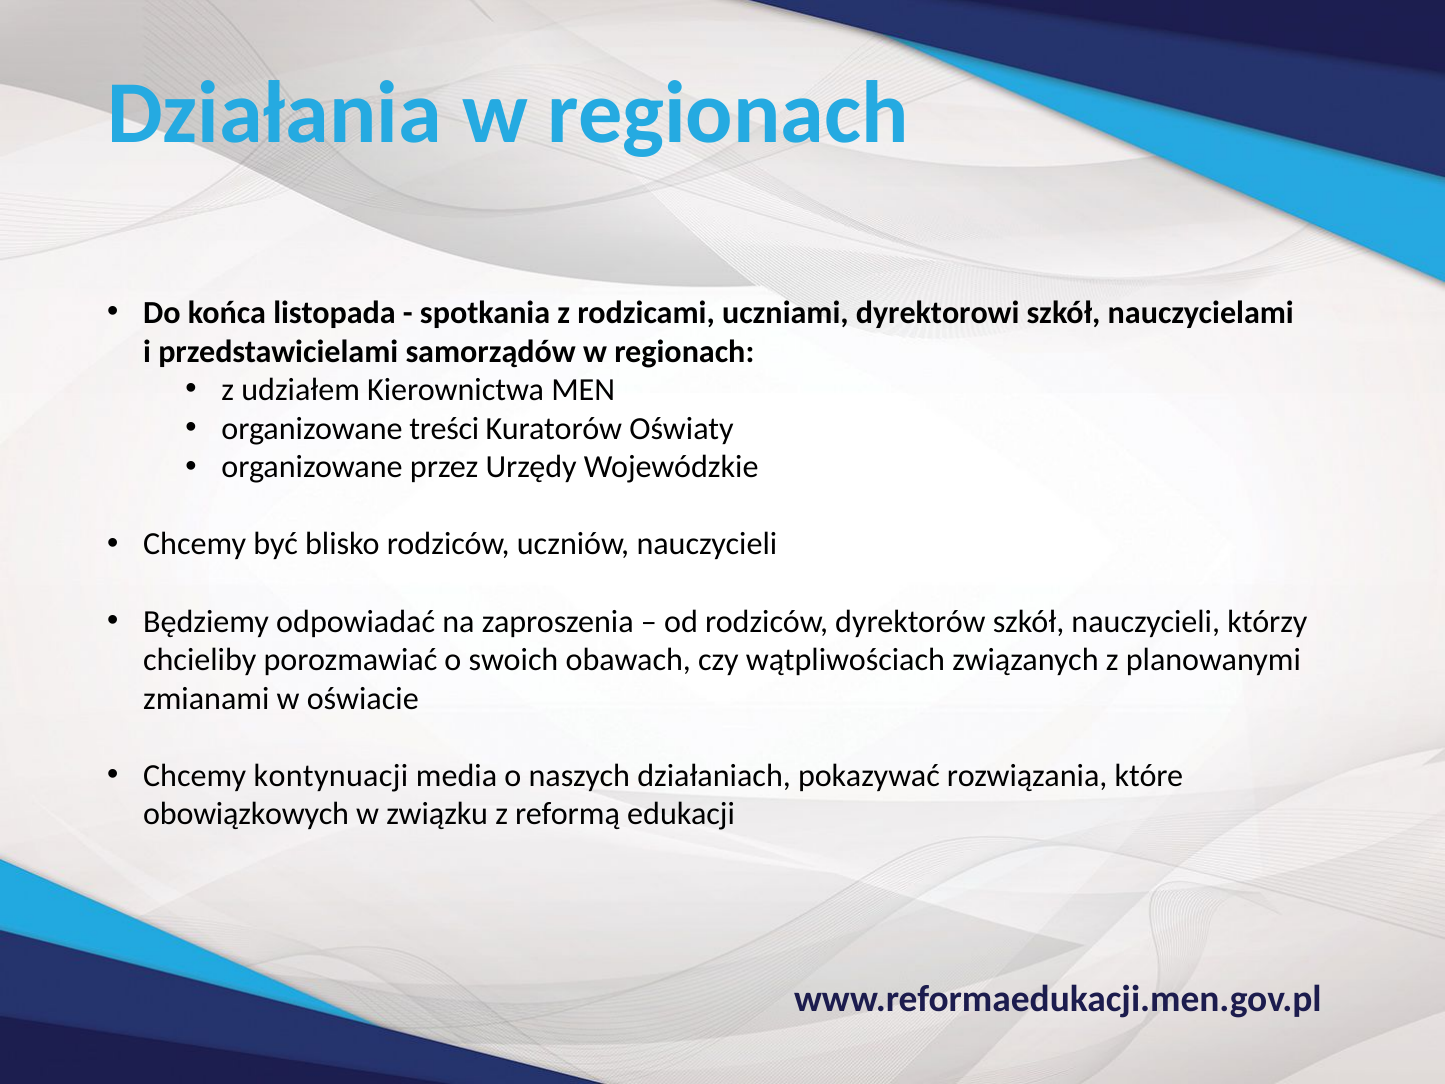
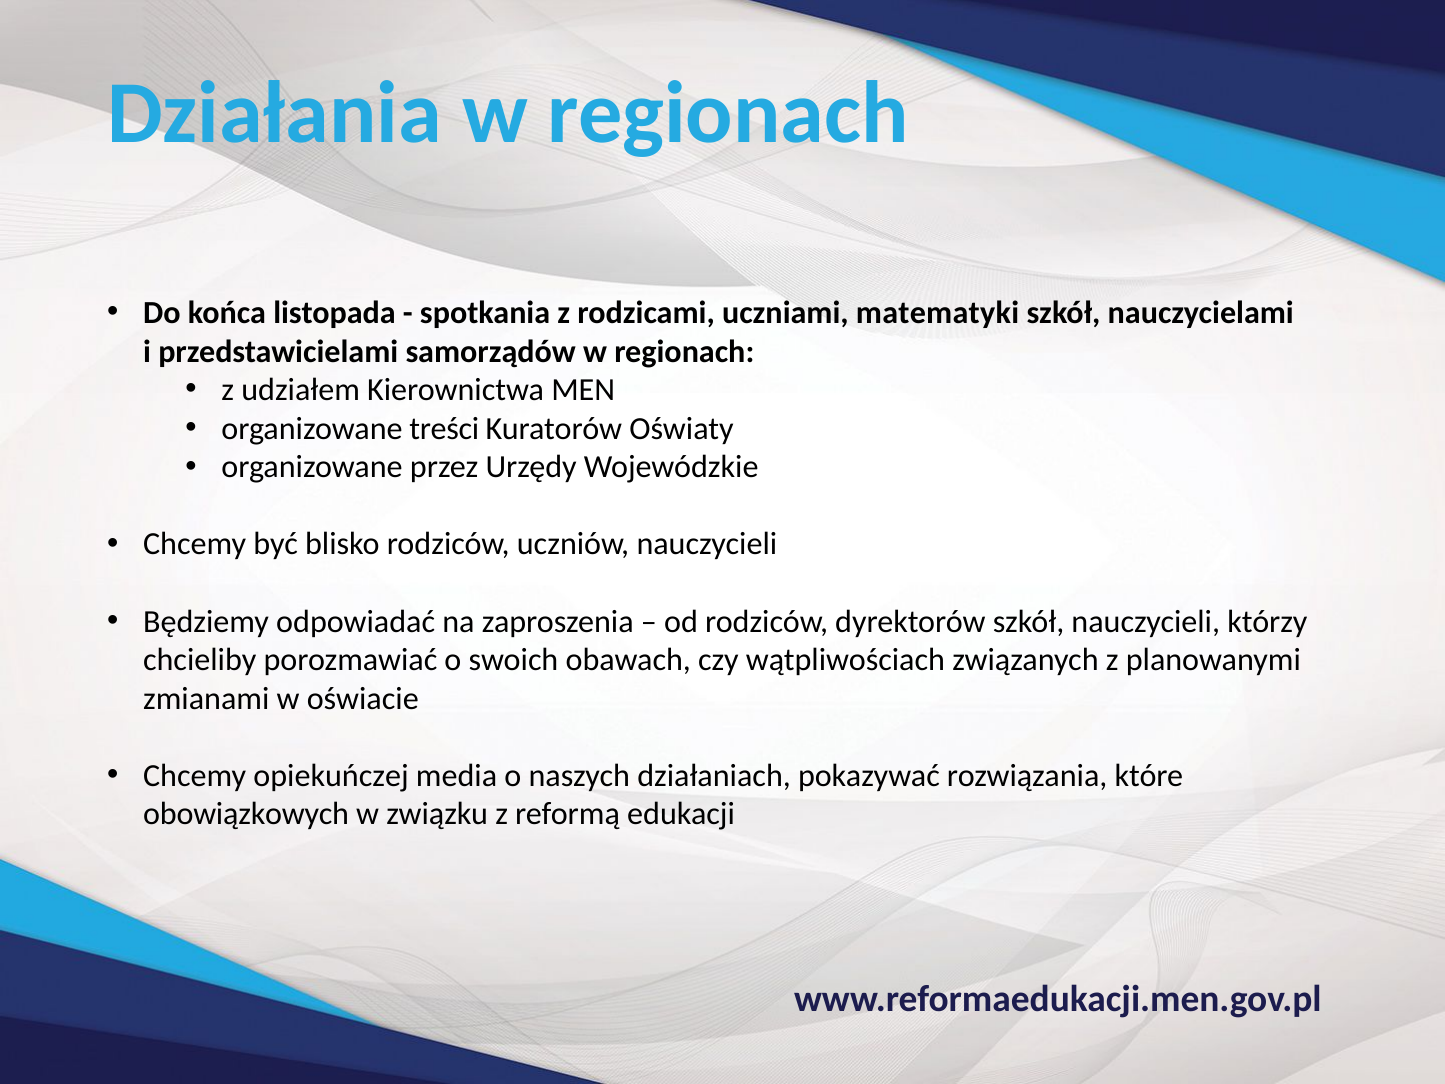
dyrektorowi: dyrektorowi -> matematyki
kontynuacji: kontynuacji -> opiekuńczej
